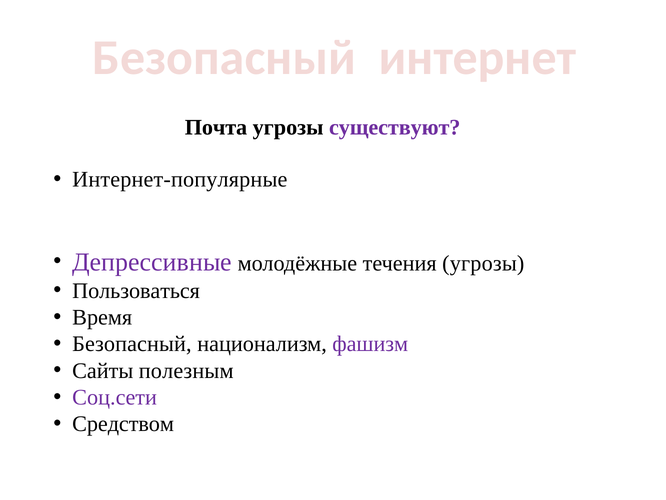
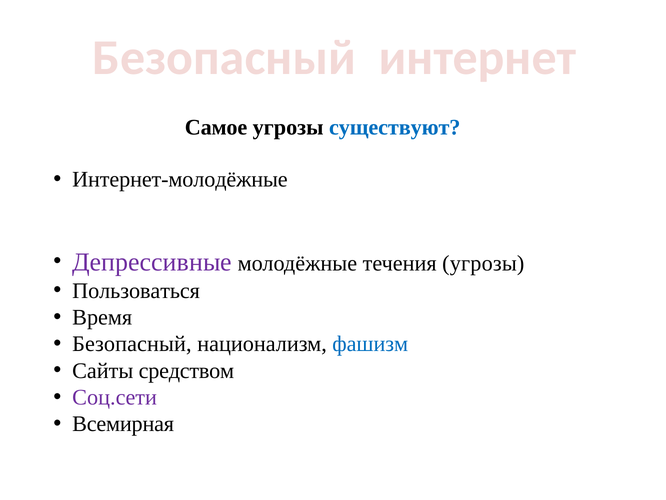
Почта: Почта -> Самое
существуют colour: purple -> blue
Интернет-популярные: Интернет-популярные -> Интернет-молодёжные
фашизм colour: purple -> blue
полезным: полезным -> средством
Средством: Средством -> Всемирная
